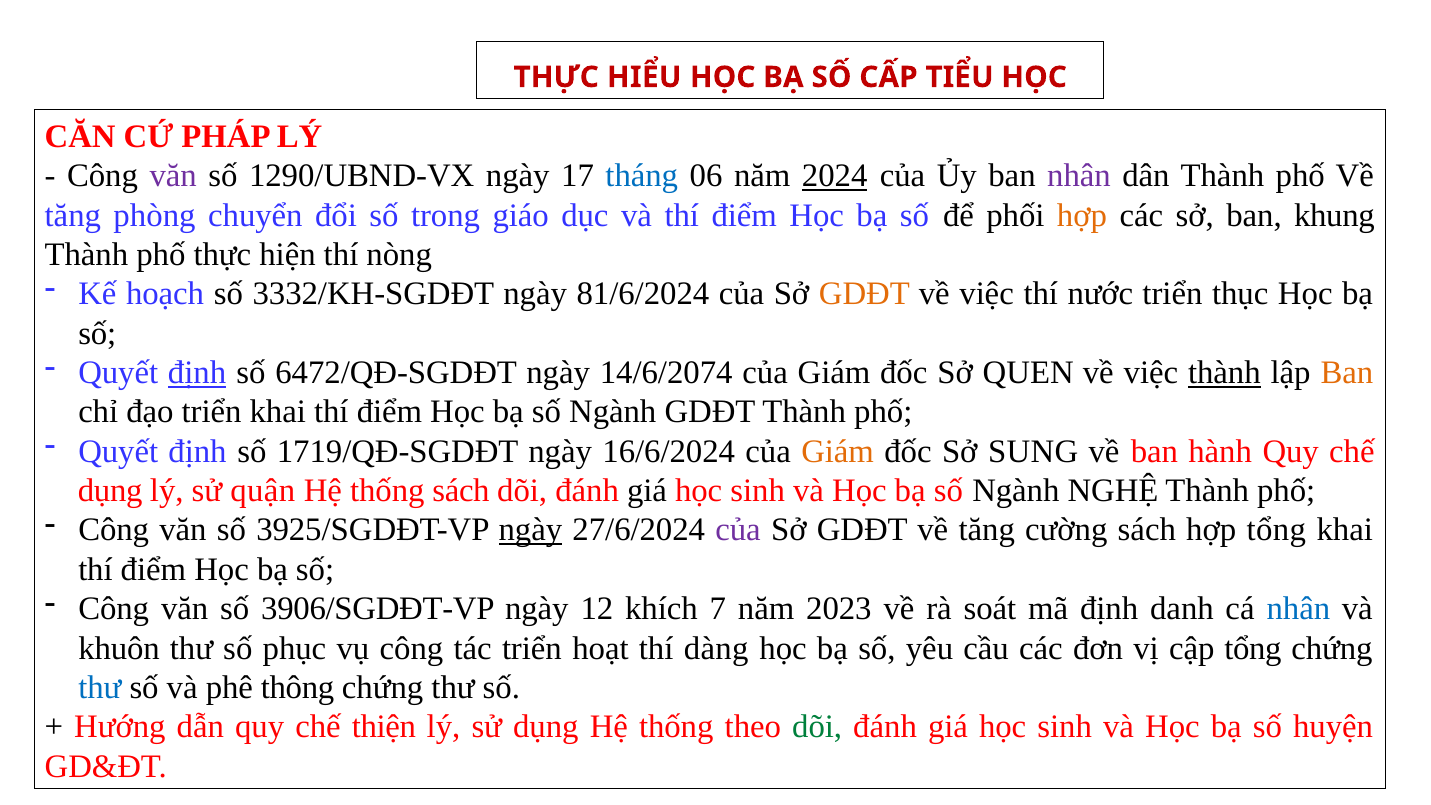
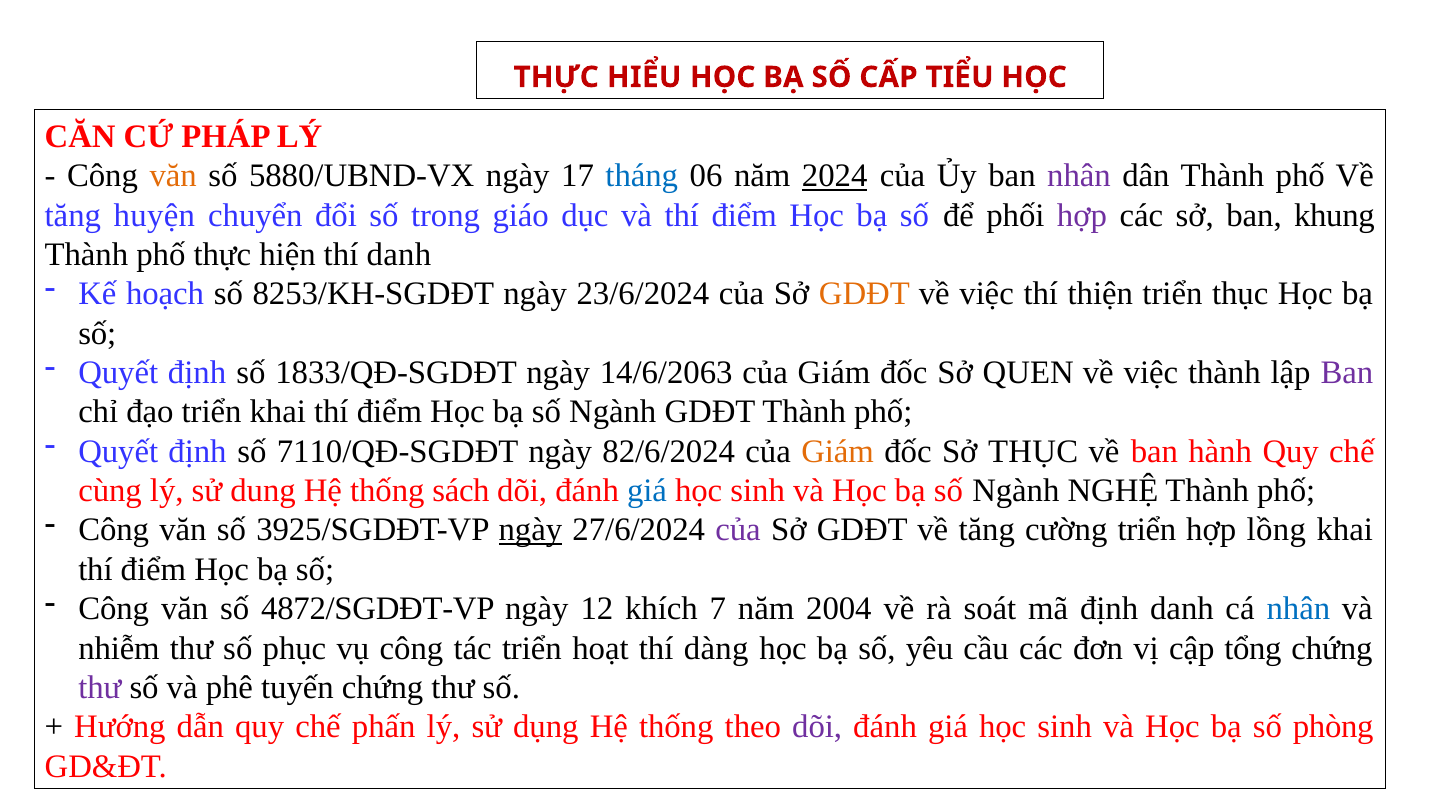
văn at (173, 176) colour: purple -> orange
1290/UBND-VX: 1290/UBND-VX -> 5880/UBND-VX
phòng: phòng -> huyện
hợp at (1082, 215) colour: orange -> purple
thí nòng: nòng -> danh
3332/KH-SGDĐT: 3332/KH-SGDĐT -> 8253/KH-SGDĐT
81/6/2024: 81/6/2024 -> 23/6/2024
nước: nước -> thiện
định at (197, 373) underline: present -> none
6472/QĐ-SGDĐT: 6472/QĐ-SGDĐT -> 1833/QĐ-SGDĐT
14/6/2074: 14/6/2074 -> 14/6/2063
thành at (1224, 373) underline: present -> none
Ban at (1347, 373) colour: orange -> purple
1719/QĐ-SGDĐT: 1719/QĐ-SGDĐT -> 7110/QĐ-SGDĐT
16/6/2024: 16/6/2024 -> 82/6/2024
Sở SUNG: SUNG -> THỤC
dụng at (110, 491): dụng -> cùng
quận: quận -> dung
giá at (647, 491) colour: black -> blue
cường sách: sách -> triển
hợp tổng: tổng -> lồng
3906/SGDĐT-VP: 3906/SGDĐT-VP -> 4872/SGDĐT-VP
2023: 2023 -> 2004
khuôn: khuôn -> nhiễm
thư at (100, 687) colour: blue -> purple
thông: thông -> tuyến
thiện: thiện -> phấn
dõi at (817, 727) colour: green -> purple
huyện: huyện -> phòng
